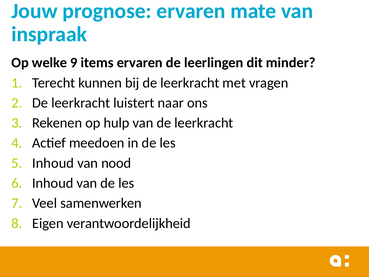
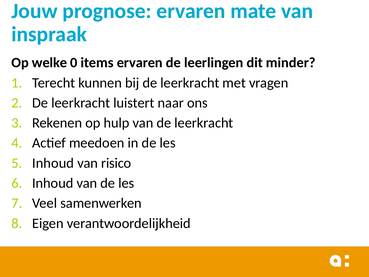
9: 9 -> 0
nood: nood -> risico
